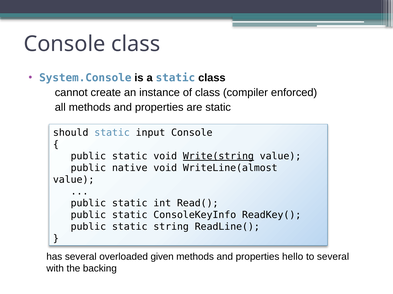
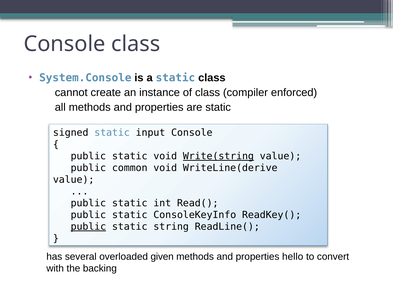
should: should -> signed
native: native -> common
WriteLine(almost: WriteLine(almost -> WriteLine(derive
public at (88, 227) underline: none -> present
to several: several -> convert
